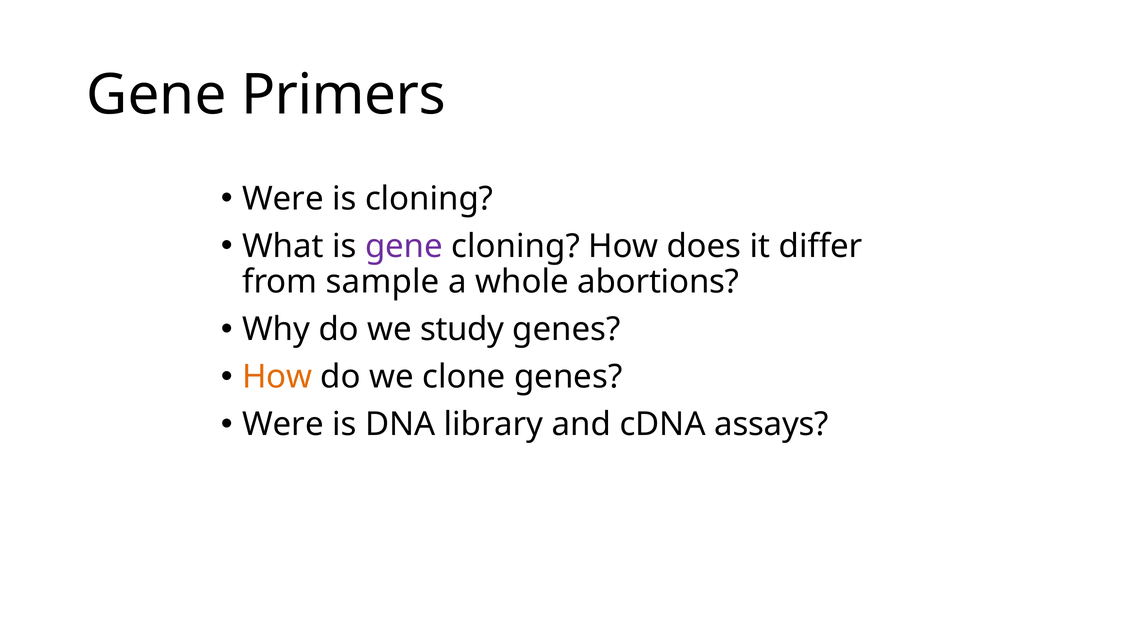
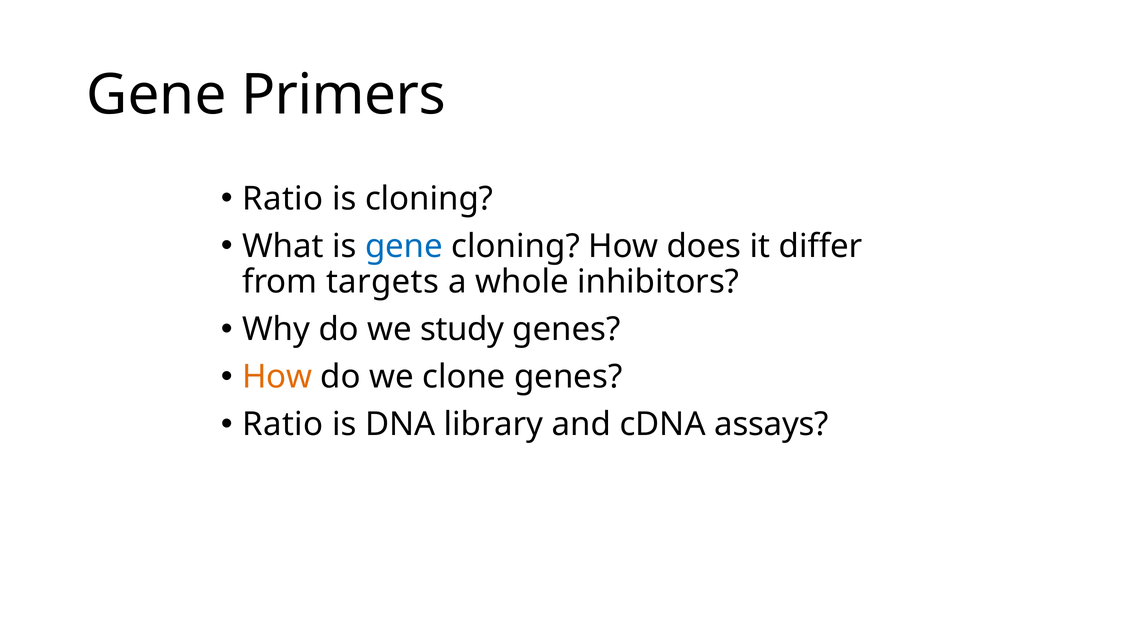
Were at (283, 199): Were -> Ratio
gene at (404, 246) colour: purple -> blue
sample: sample -> targets
abortions: abortions -> inhibitors
Were at (283, 425): Were -> Ratio
